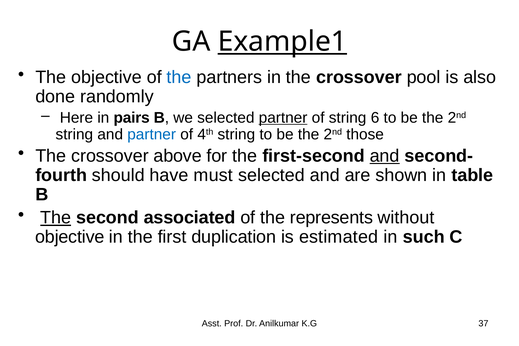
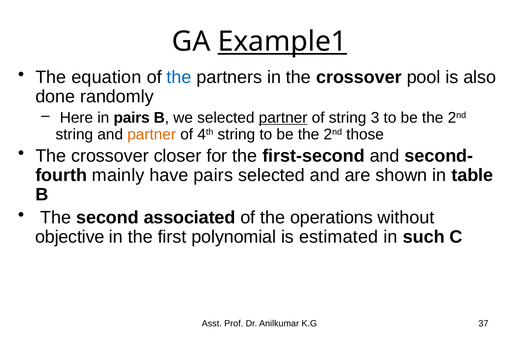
The objective: objective -> equation
6: 6 -> 3
partner at (152, 134) colour: blue -> orange
above: above -> closer
and at (385, 156) underline: present -> none
should: should -> mainly
have must: must -> pairs
The at (56, 218) underline: present -> none
represents: represents -> operations
duplication: duplication -> polynomial
